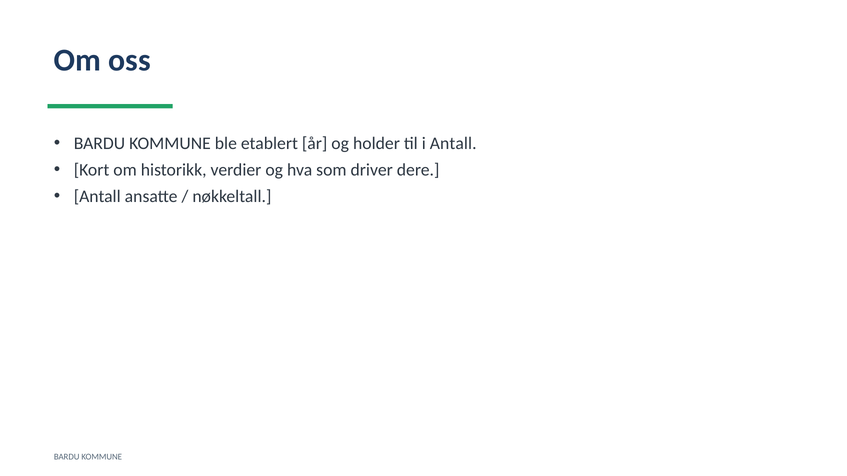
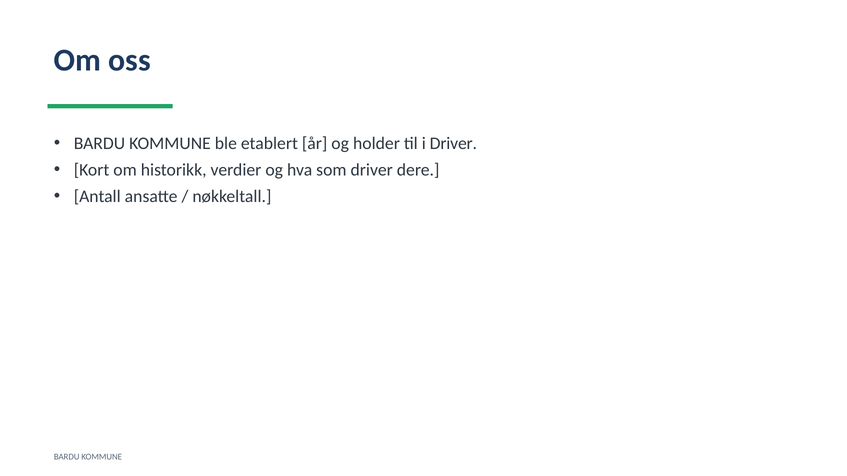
i Antall: Antall -> Driver
